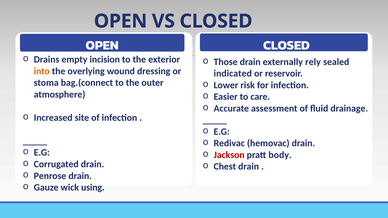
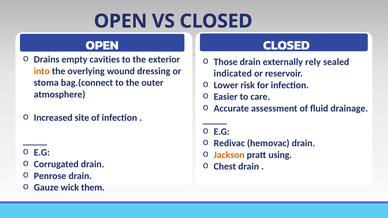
incision: incision -> cavities
Jackson colour: red -> orange
body: body -> using
using: using -> them
